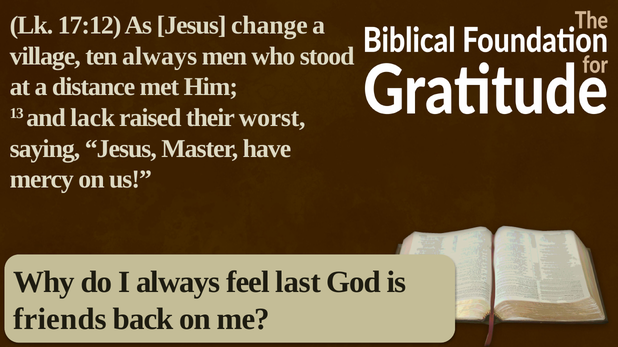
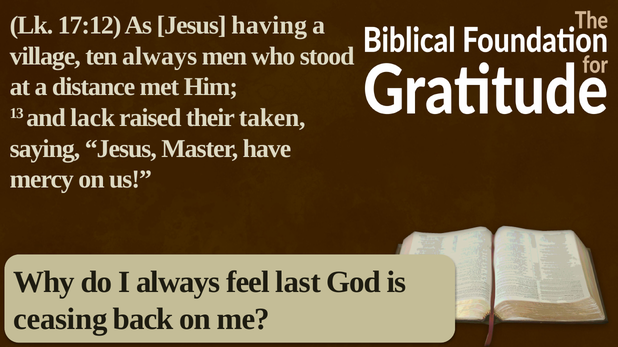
change: change -> having
worst: worst -> taken
friends: friends -> ceasing
